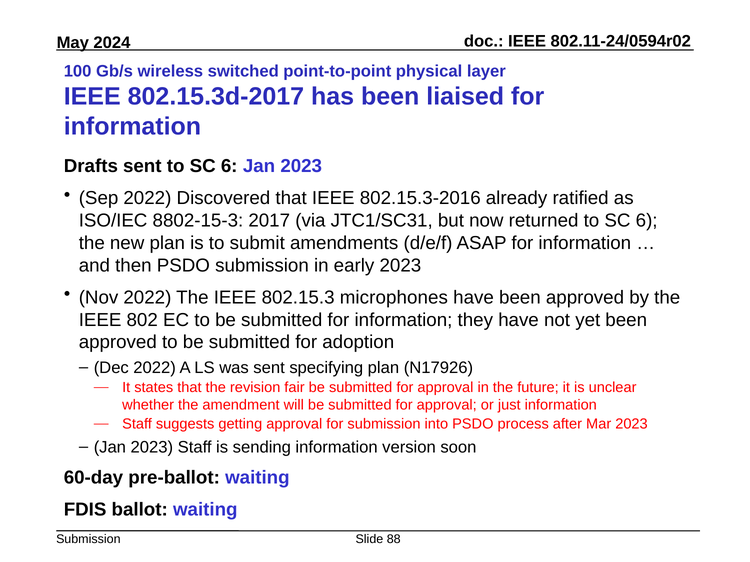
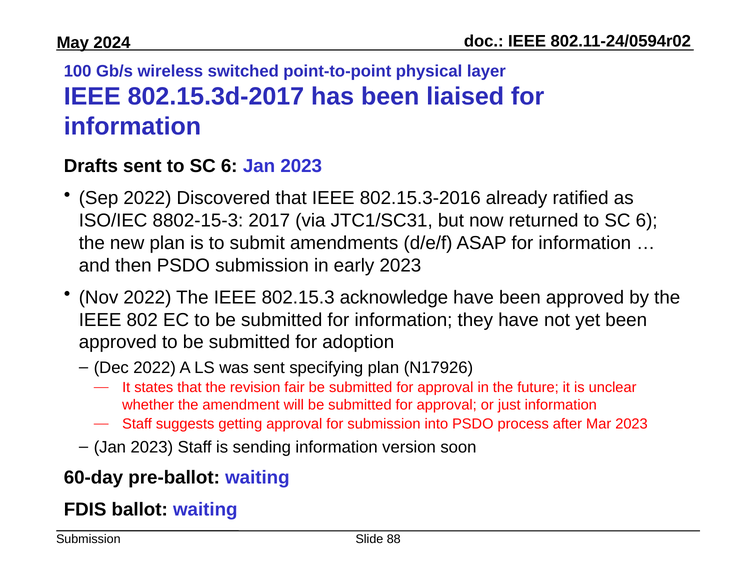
microphones: microphones -> acknowledge
